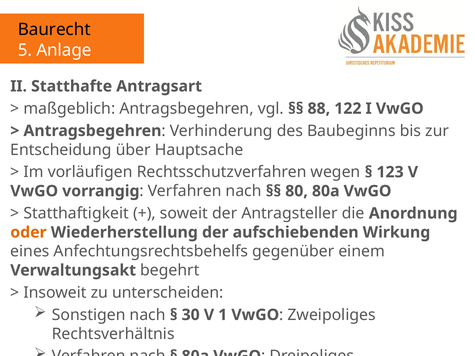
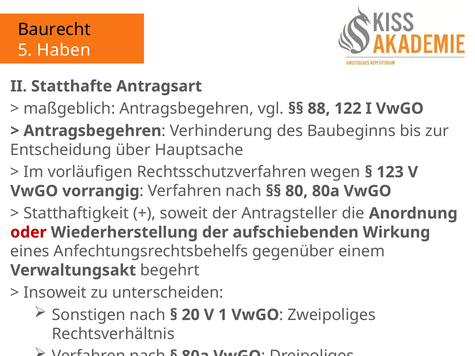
Anlage: Anlage -> Haben
oder colour: orange -> red
30: 30 -> 20
